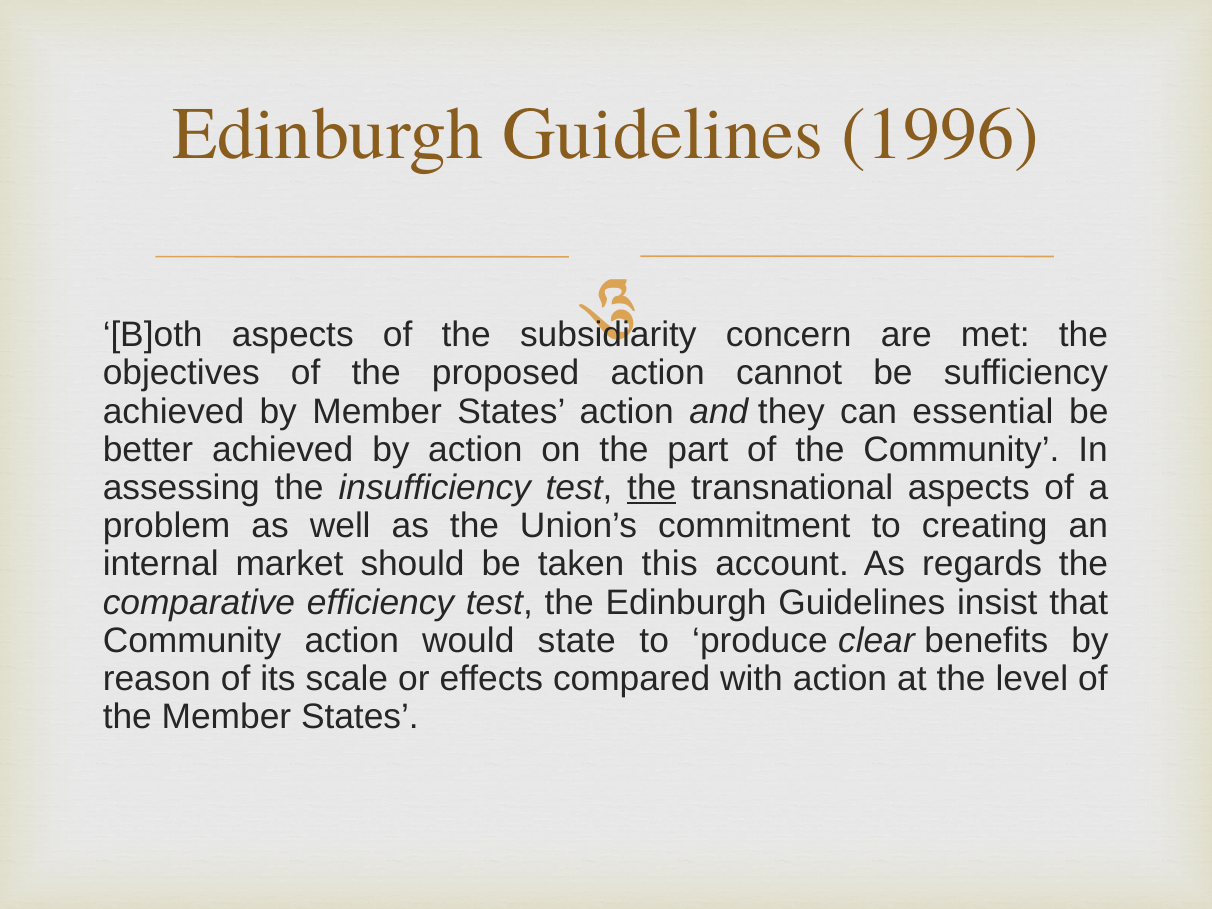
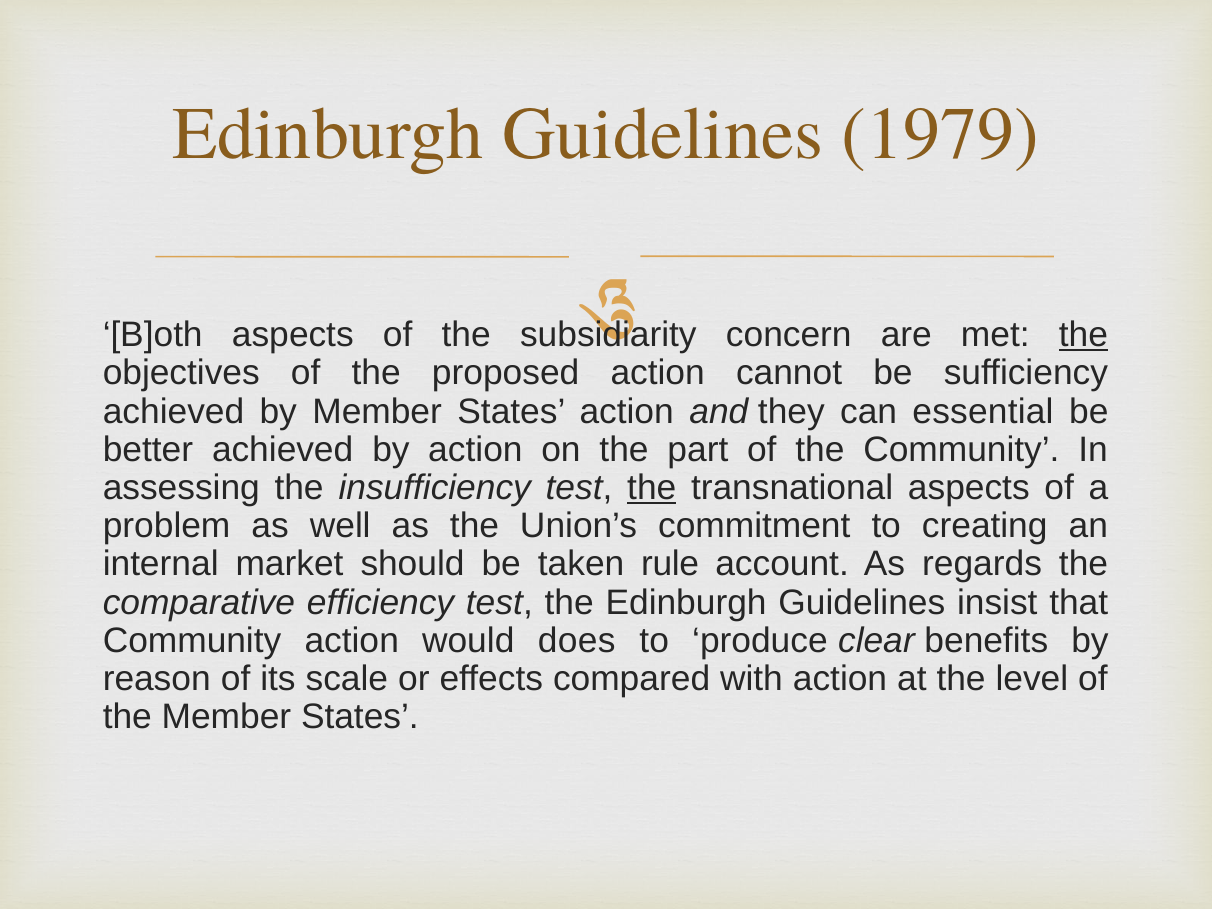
1996: 1996 -> 1979
the at (1083, 335) underline: none -> present
this: this -> rule
state: state -> does
